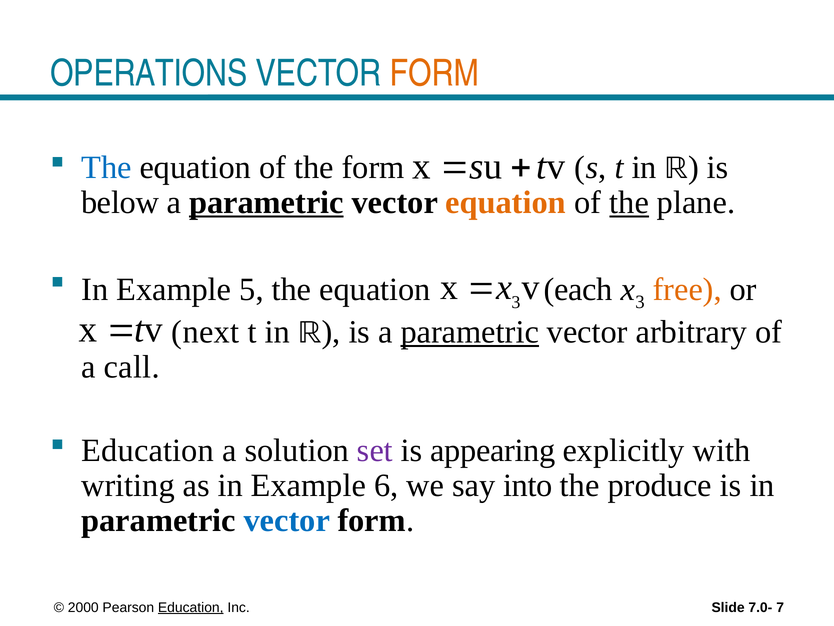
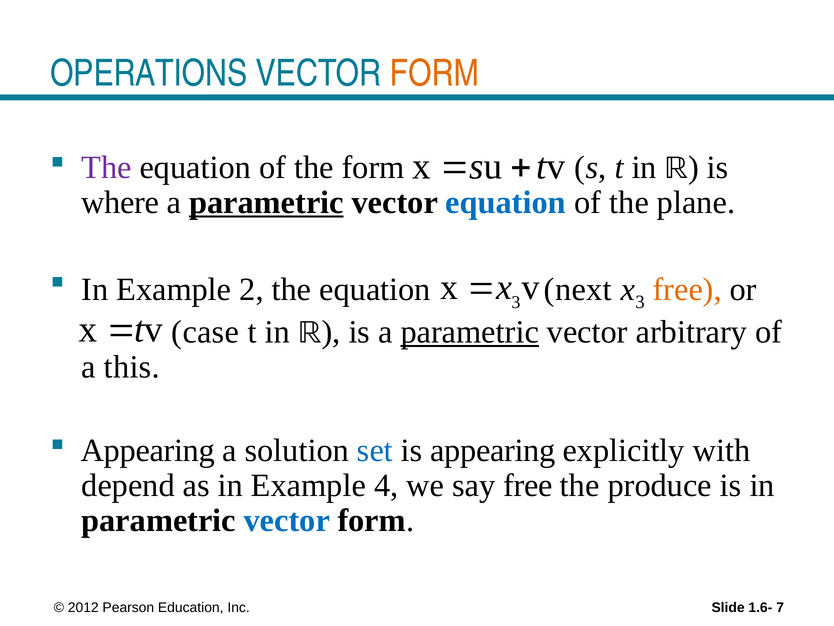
The at (106, 167) colour: blue -> purple
below: below -> where
equation at (506, 202) colour: orange -> blue
the at (629, 202) underline: present -> none
5: 5 -> 2
each: each -> next
next: next -> case
call: call -> this
Education at (148, 450): Education -> Appearing
set colour: purple -> blue
writing: writing -> depend
6: 6 -> 4
say into: into -> free
2000: 2000 -> 2012
Education at (191, 607) underline: present -> none
7.0-: 7.0- -> 1.6-
